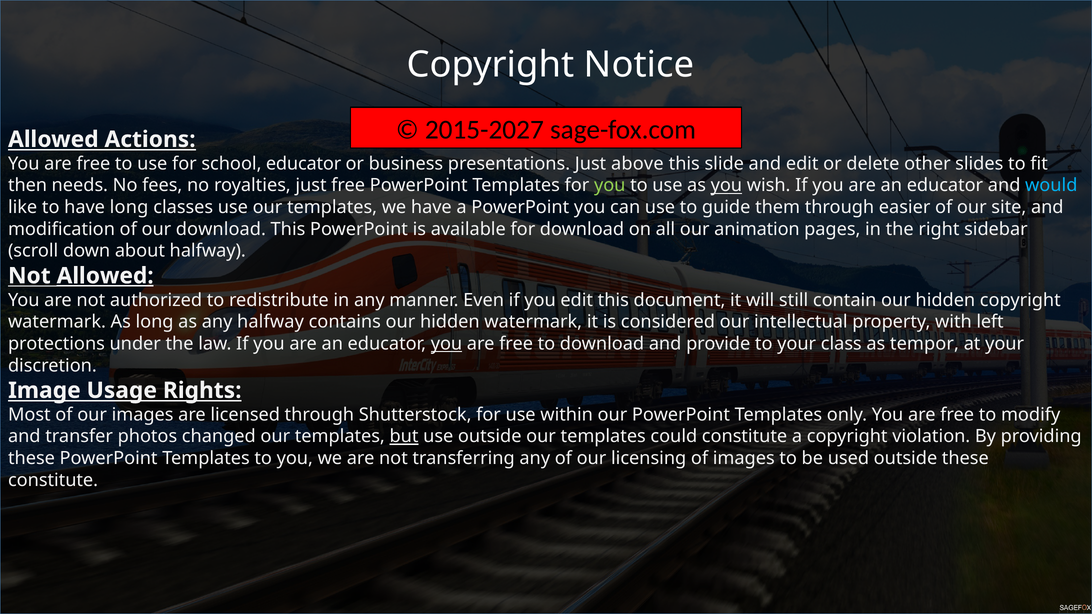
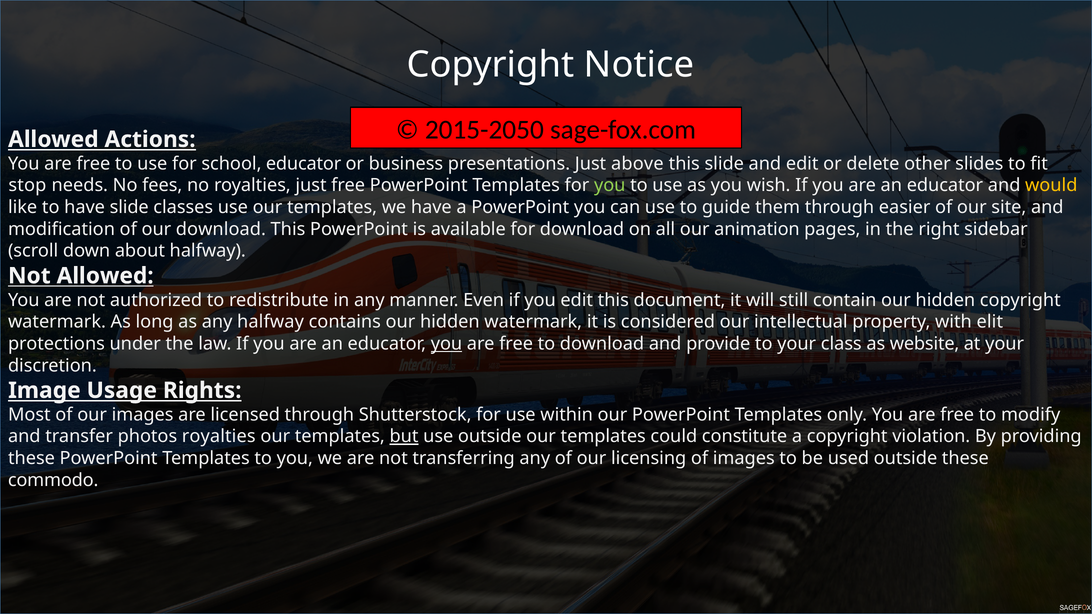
2015-2027: 2015-2027 -> 2015-2050
then: then -> stop
you at (726, 186) underline: present -> none
would colour: light blue -> yellow
have long: long -> slide
Allowed at (105, 276) underline: present -> none
left: left -> elit
tempor: tempor -> website
photos changed: changed -> royalties
constitute at (53, 480): constitute -> commodo
